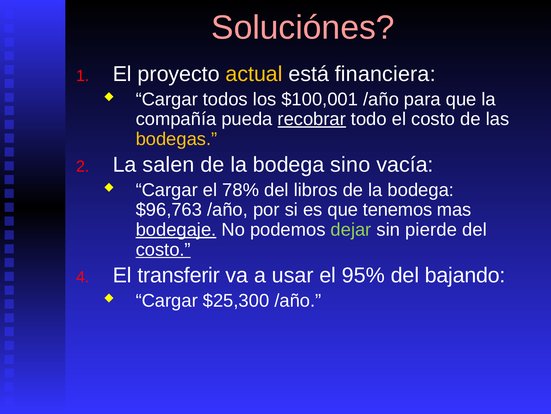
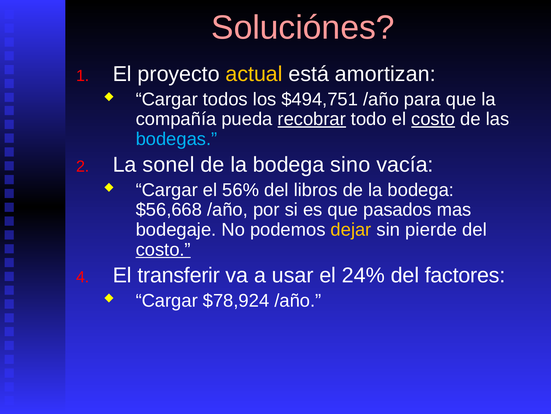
financiera: financiera -> amortizan
$100,001: $100,001 -> $494,751
costo at (433, 119) underline: none -> present
bodegas colour: yellow -> light blue
salen: salen -> sonel
78%: 78% -> 56%
$96,763: $96,763 -> $56,668
tenemos: tenemos -> pasados
bodegaje underline: present -> none
dejar colour: light green -> yellow
95%: 95% -> 24%
bajando: bajando -> factores
$25,300: $25,300 -> $78,924
